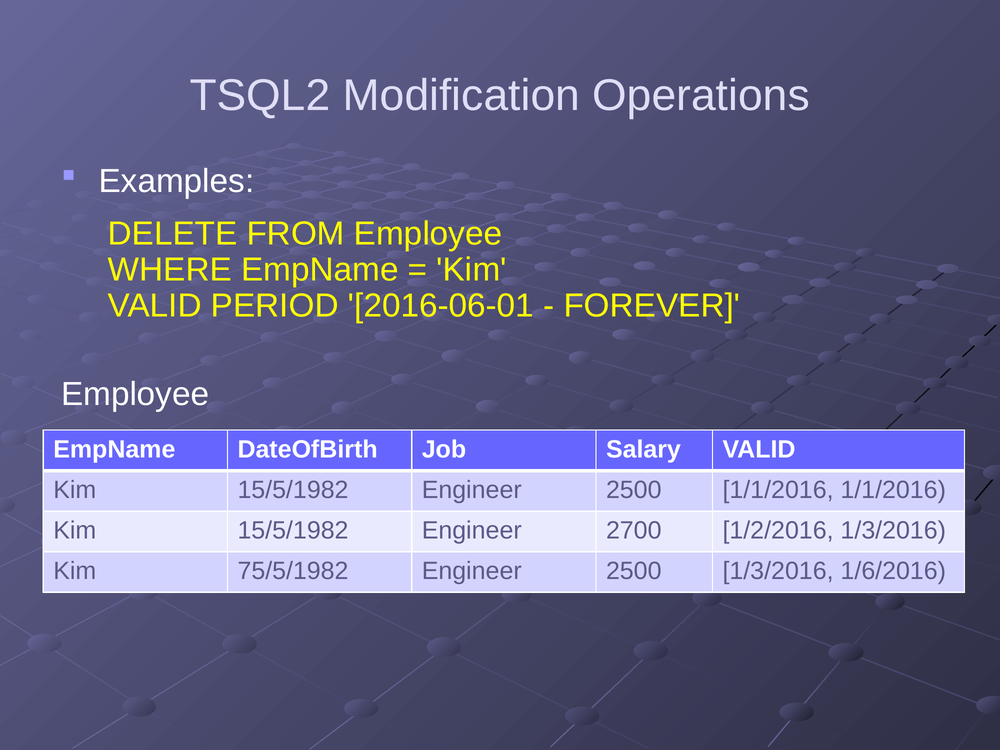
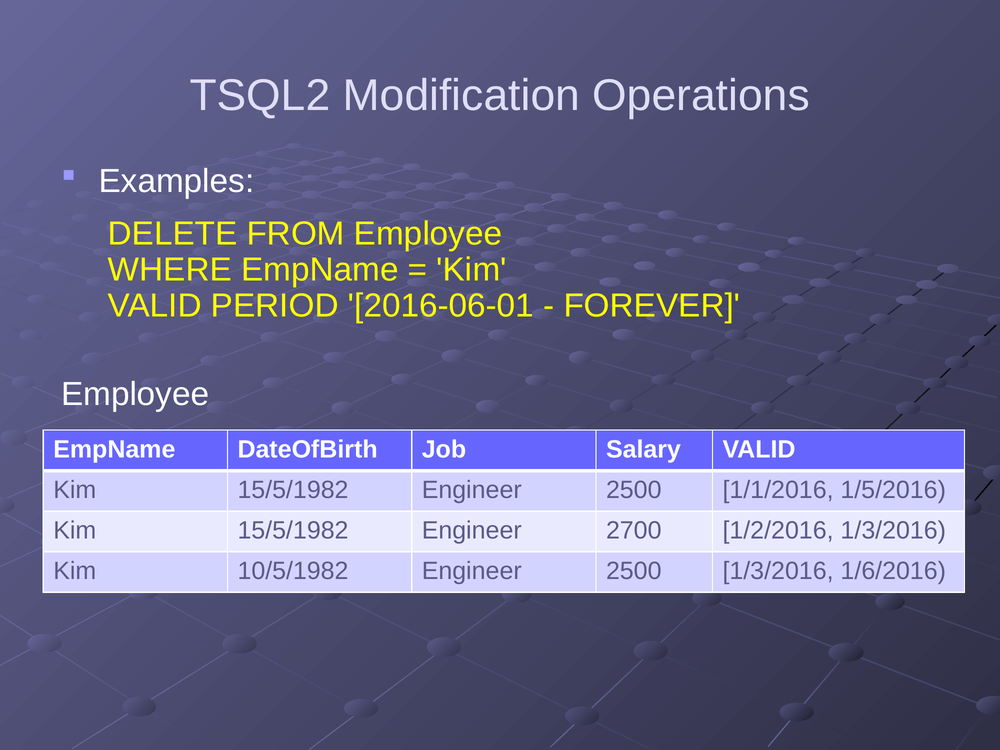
1/1/2016 1/1/2016: 1/1/2016 -> 1/5/2016
75/5/1982: 75/5/1982 -> 10/5/1982
